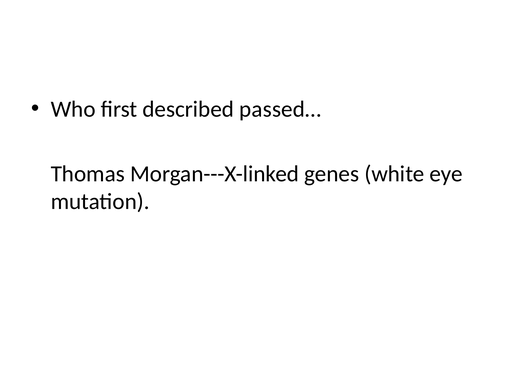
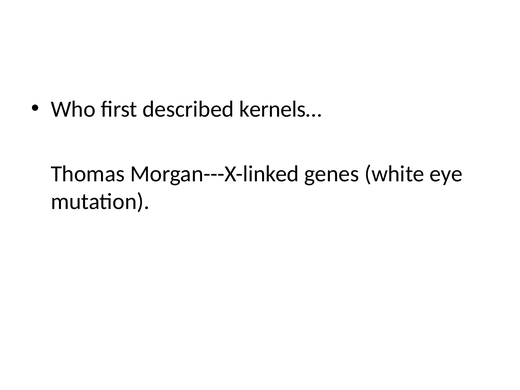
passed…: passed… -> kernels…
